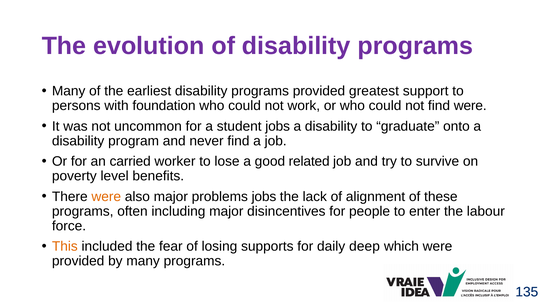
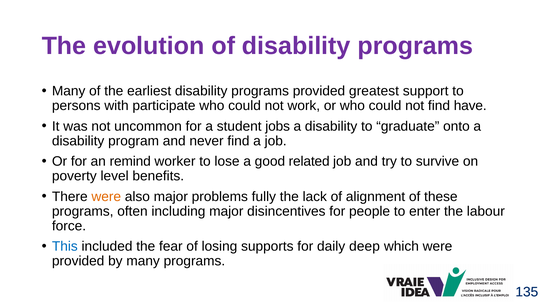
foundation: foundation -> participate
find were: were -> have
carried: carried -> remind
problems jobs: jobs -> fully
This colour: orange -> blue
